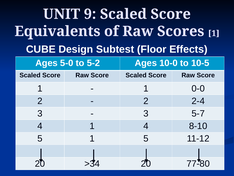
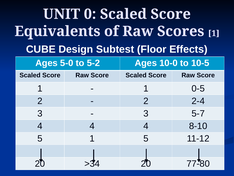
9: 9 -> 0
0-0: 0-0 -> 0-5
1 at (92, 126): 1 -> 4
